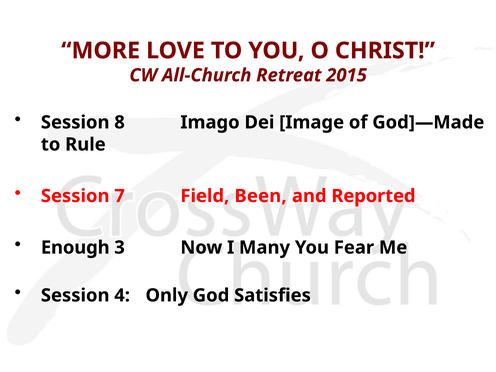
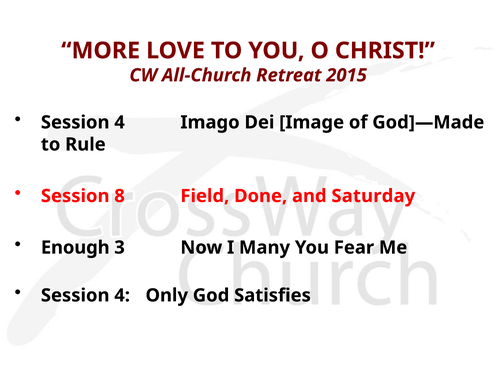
8 at (120, 122): 8 -> 4
7: 7 -> 8
Been: Been -> Done
Reported: Reported -> Saturday
